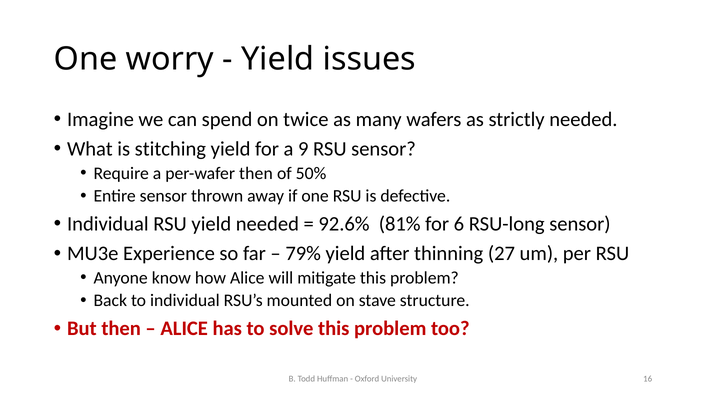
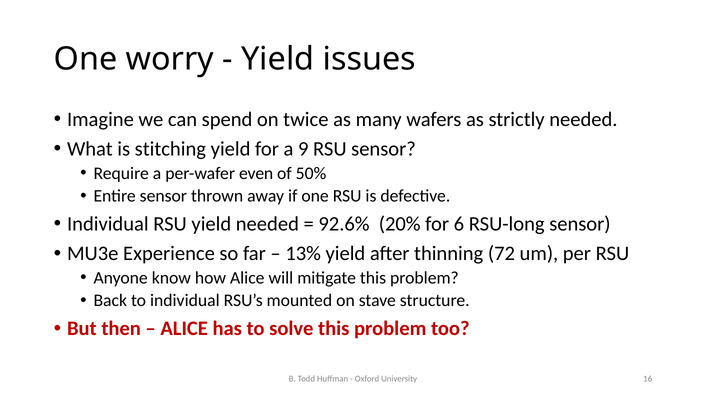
per-wafer then: then -> even
81%: 81% -> 20%
79%: 79% -> 13%
27: 27 -> 72
